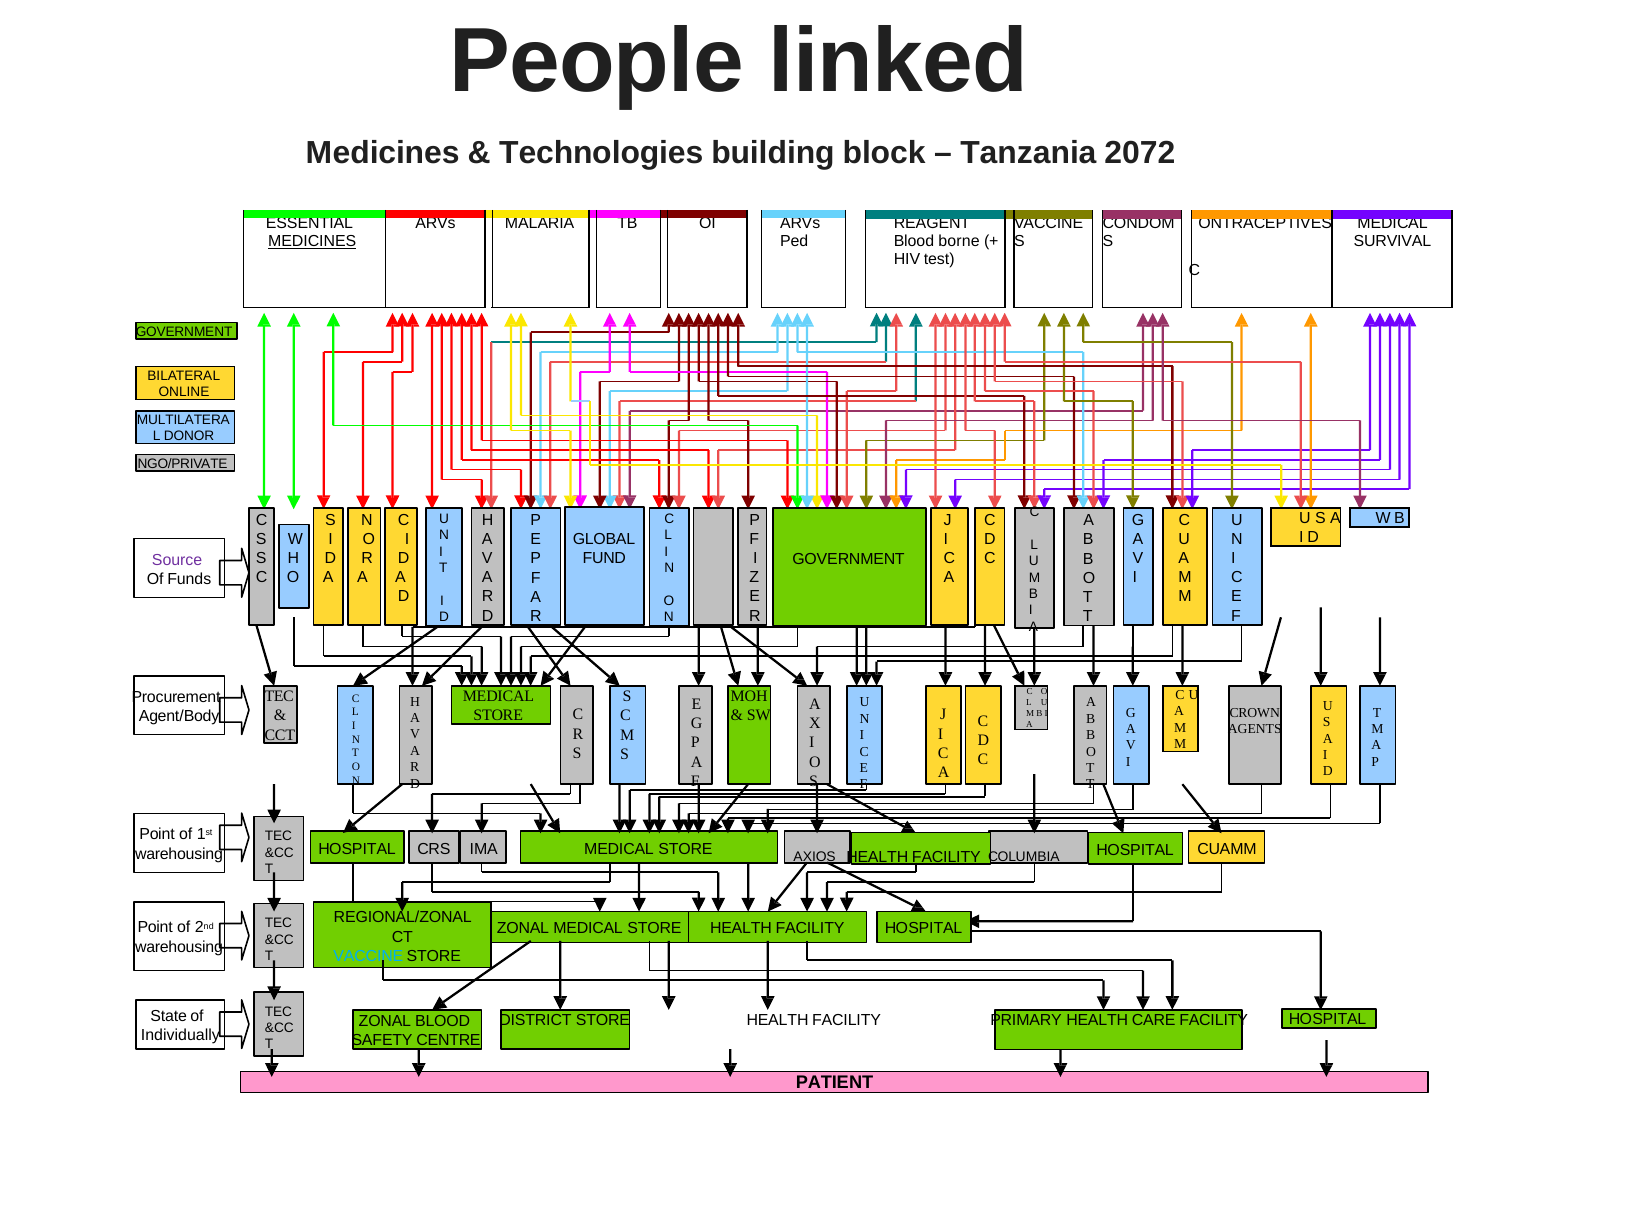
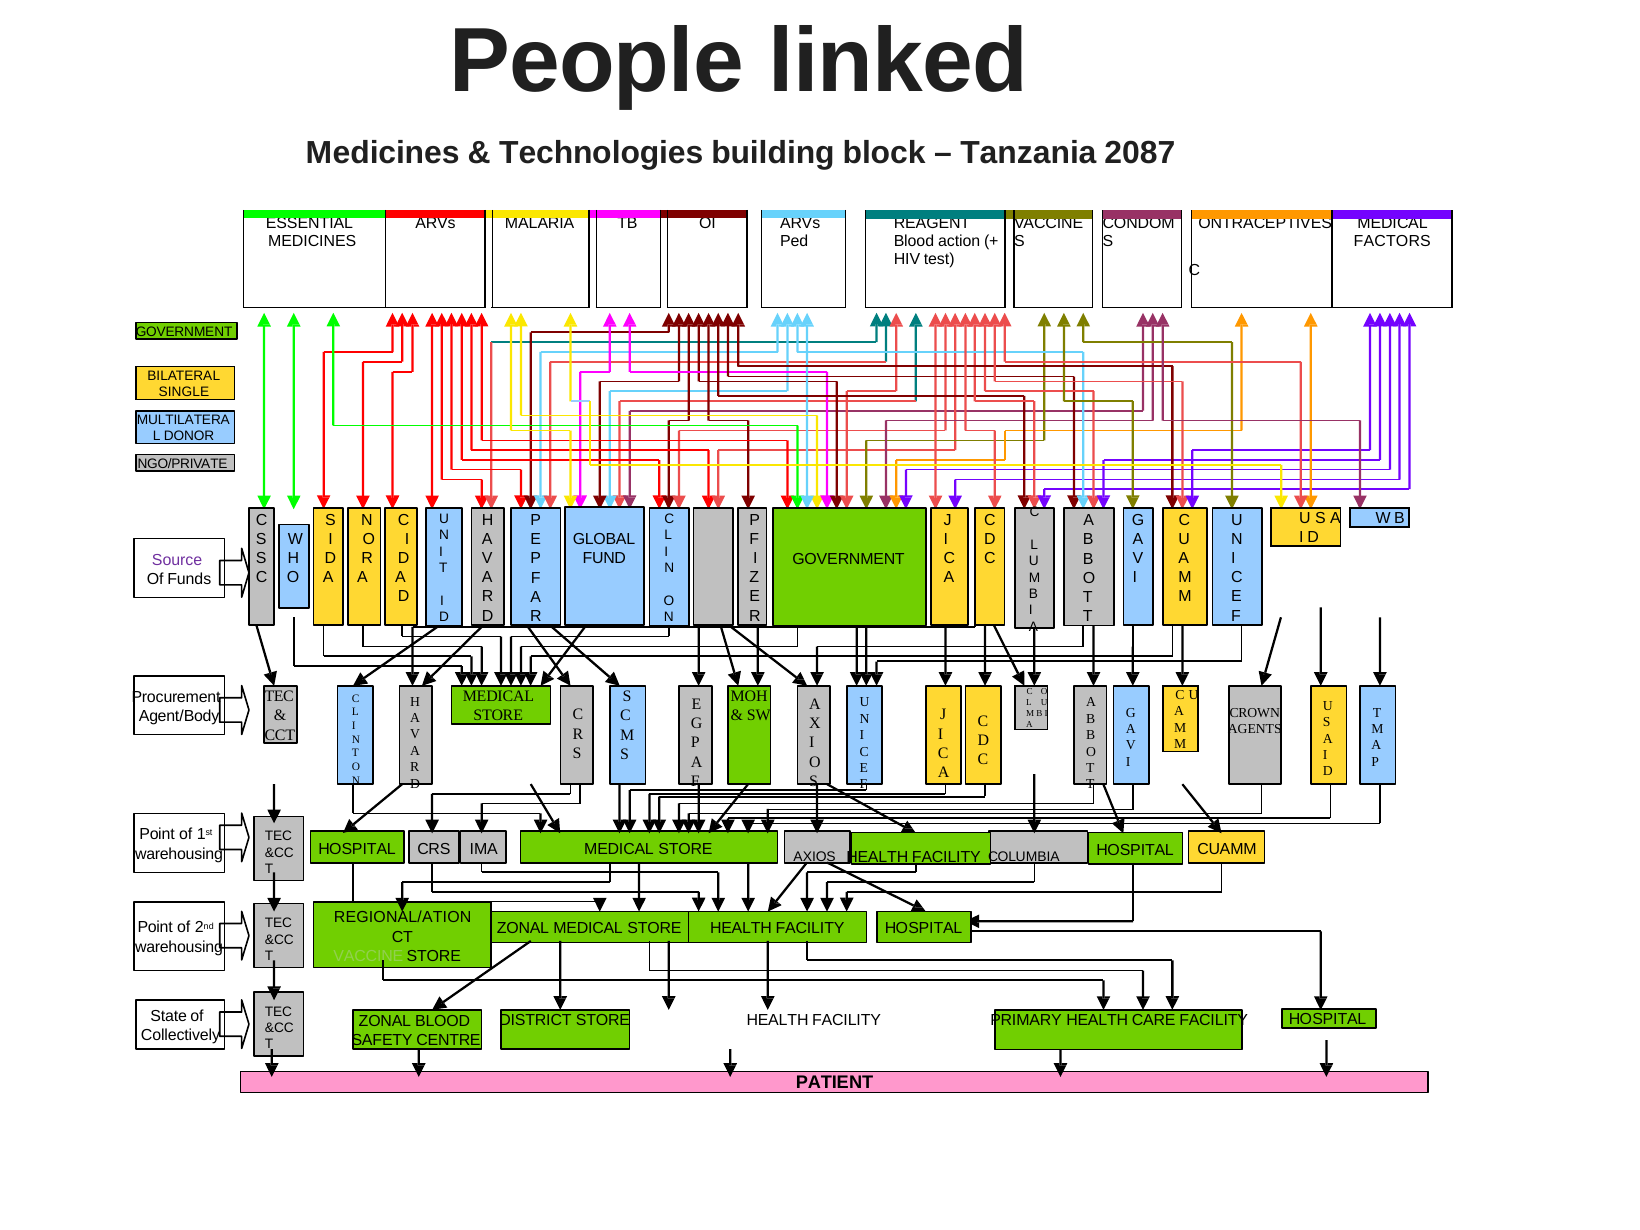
2072: 2072 -> 2087
MEDICINES at (312, 241) underline: present -> none
borne: borne -> action
SURVIVAL: SURVIVAL -> FACTORS
ONLINE: ONLINE -> SINGLE
REGIONAL/ZONAL: REGIONAL/ZONAL -> REGIONAL/ATION
VACCINE at (368, 956) colour: light blue -> light green
Individually: Individually -> Collectively
